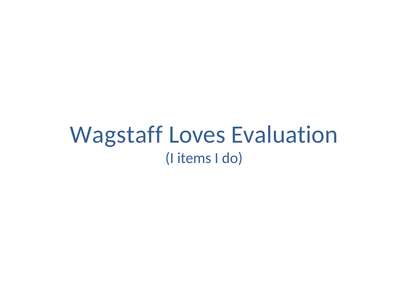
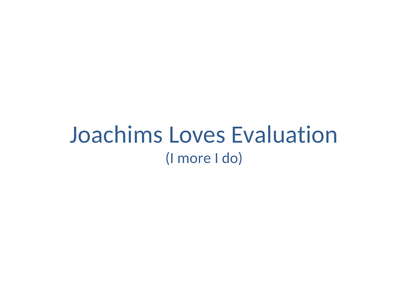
Wagstaff: Wagstaff -> Joachims
items: items -> more
